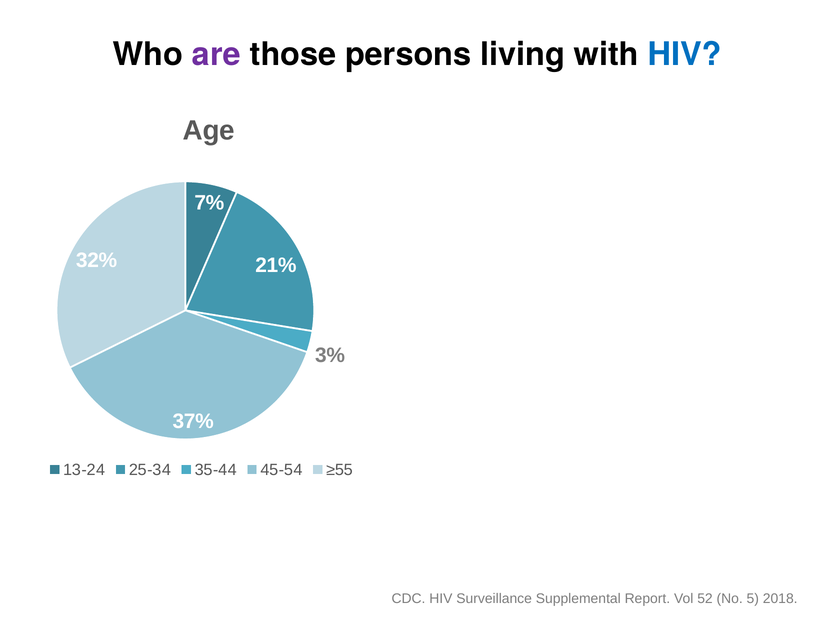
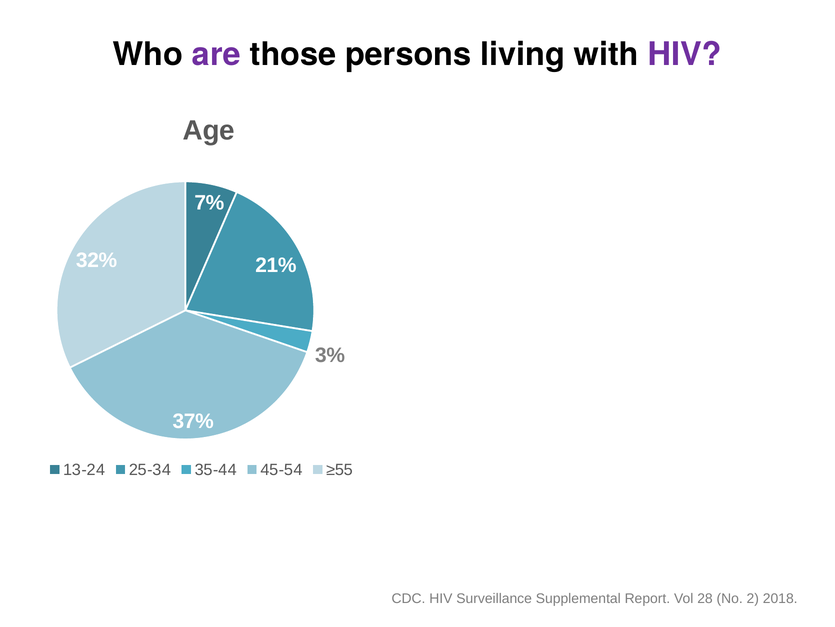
HIV at (685, 54) colour: blue -> purple
52: 52 -> 28
5: 5 -> 2
